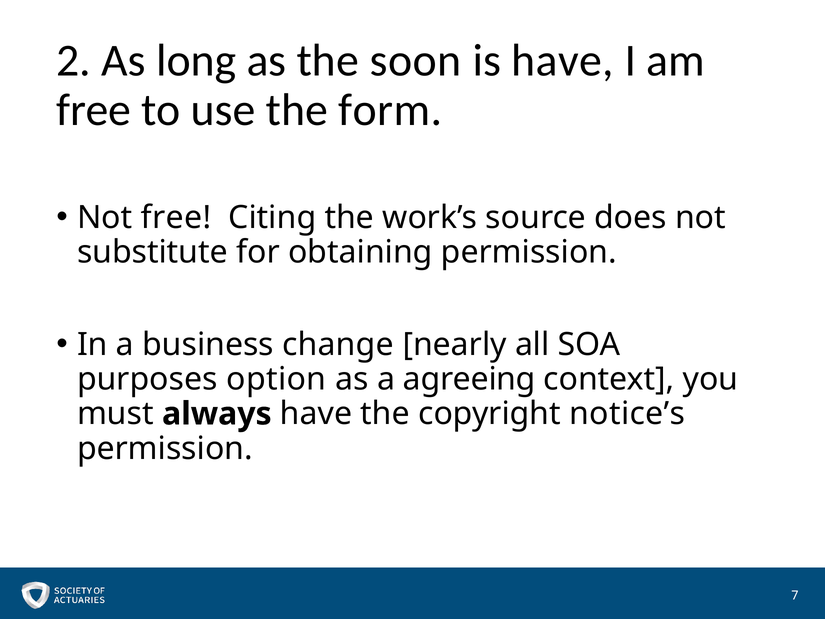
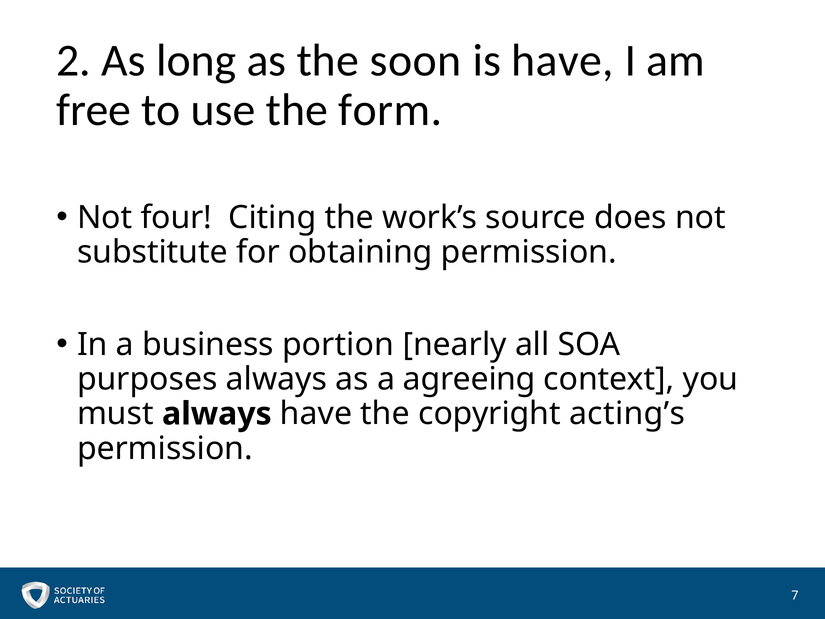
Not free: free -> four
change: change -> portion
purposes option: option -> always
notice’s: notice’s -> acting’s
